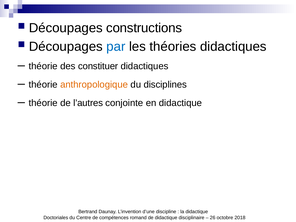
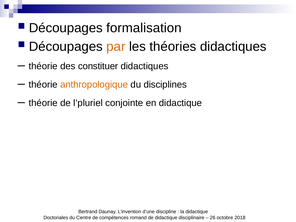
constructions: constructions -> formalisation
par colour: blue -> orange
l’autres: l’autres -> l’pluriel
